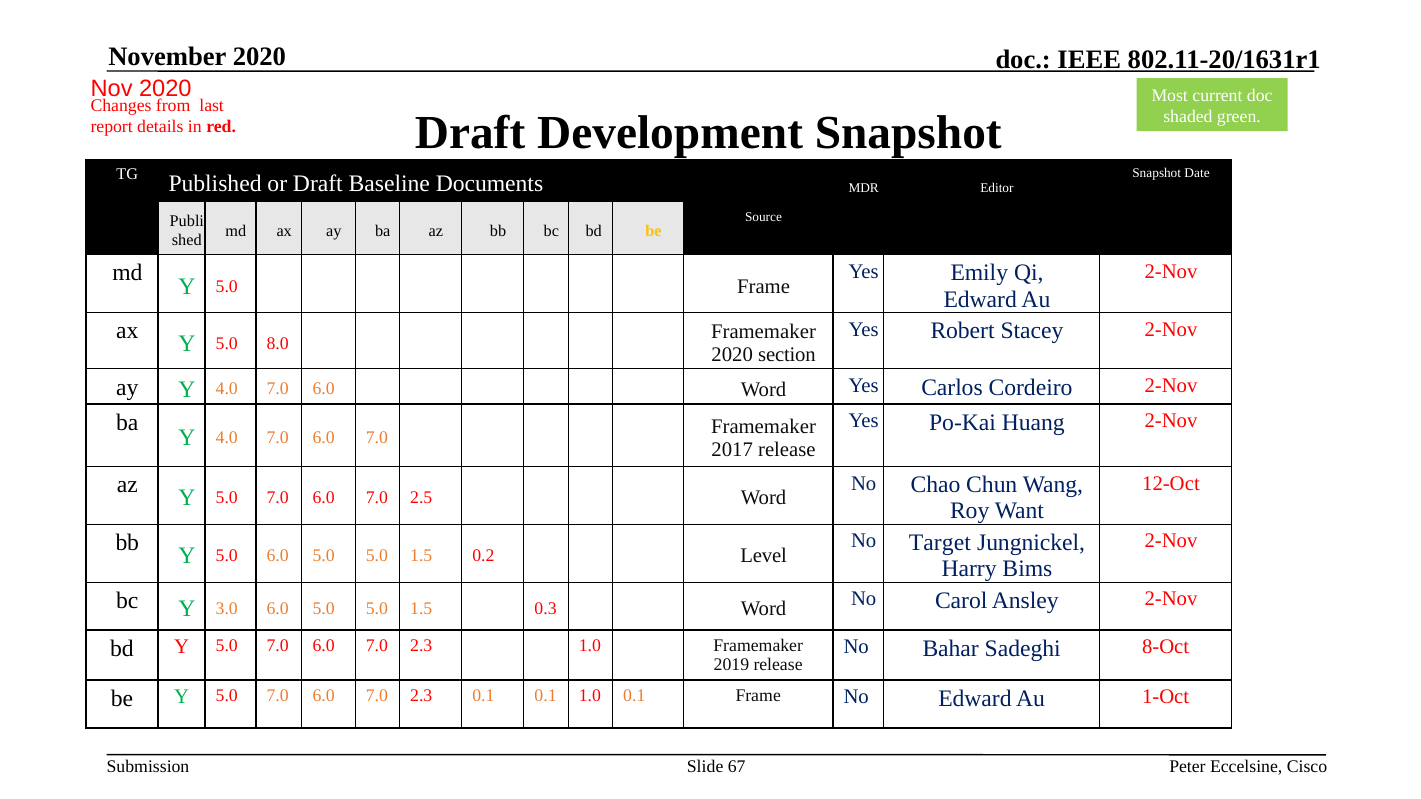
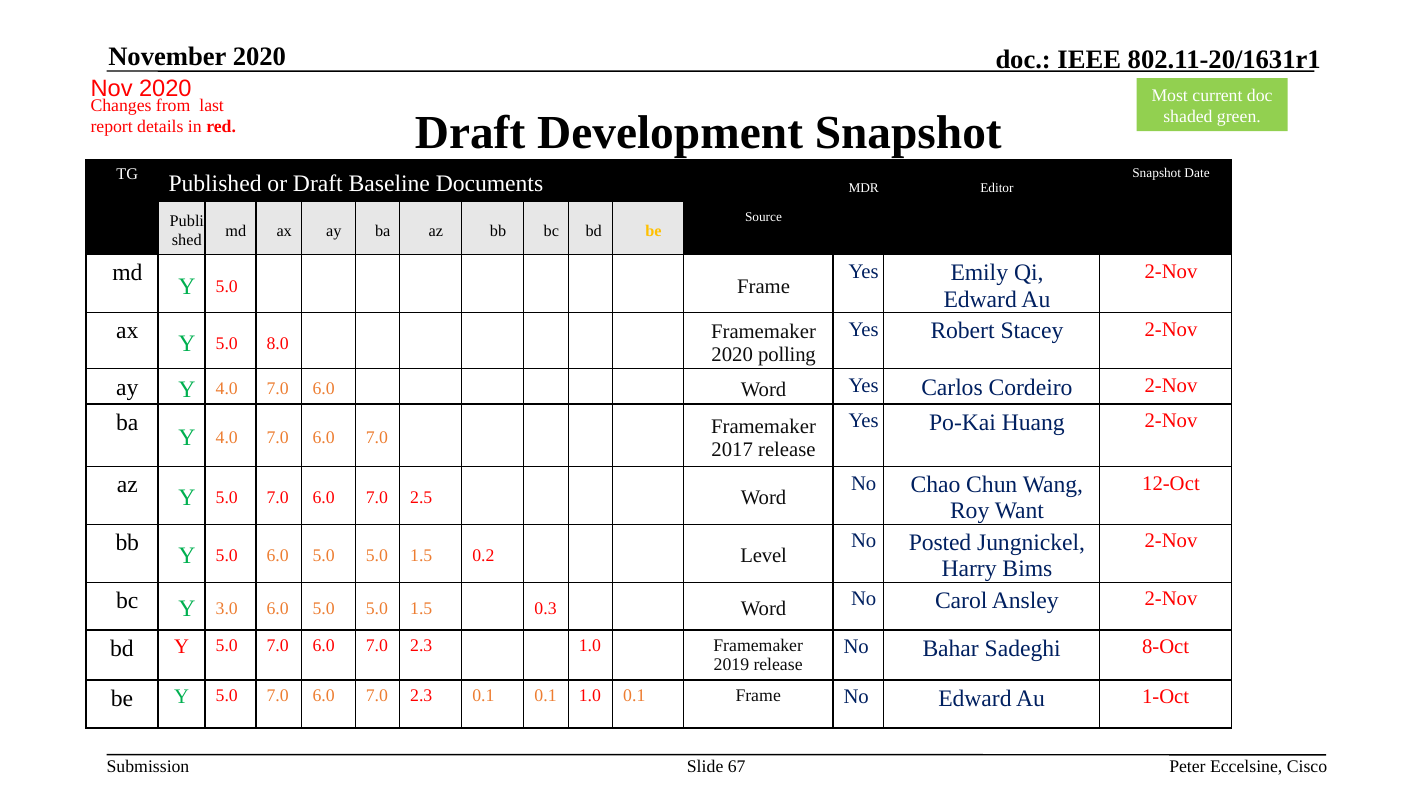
section: section -> polling
Target: Target -> Posted
